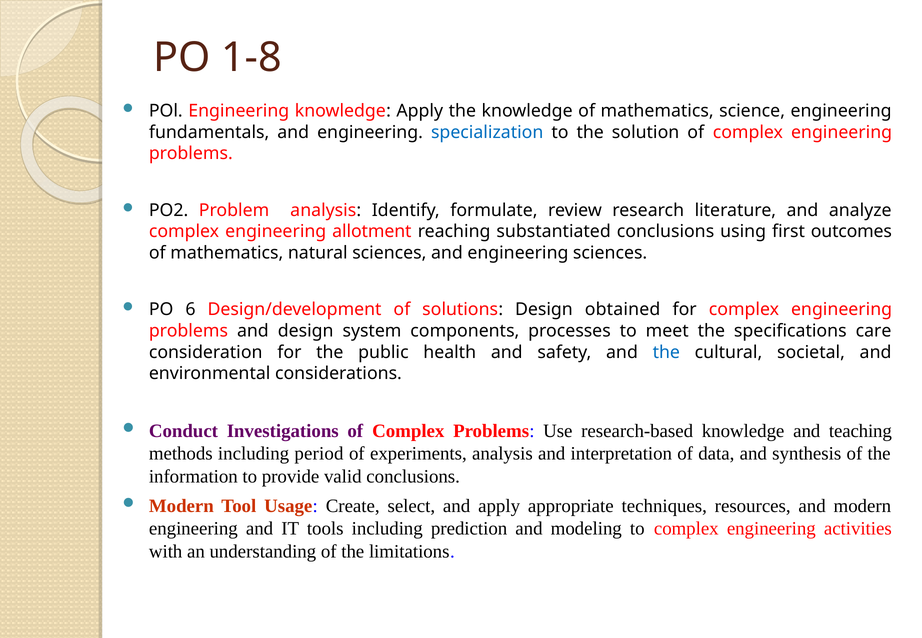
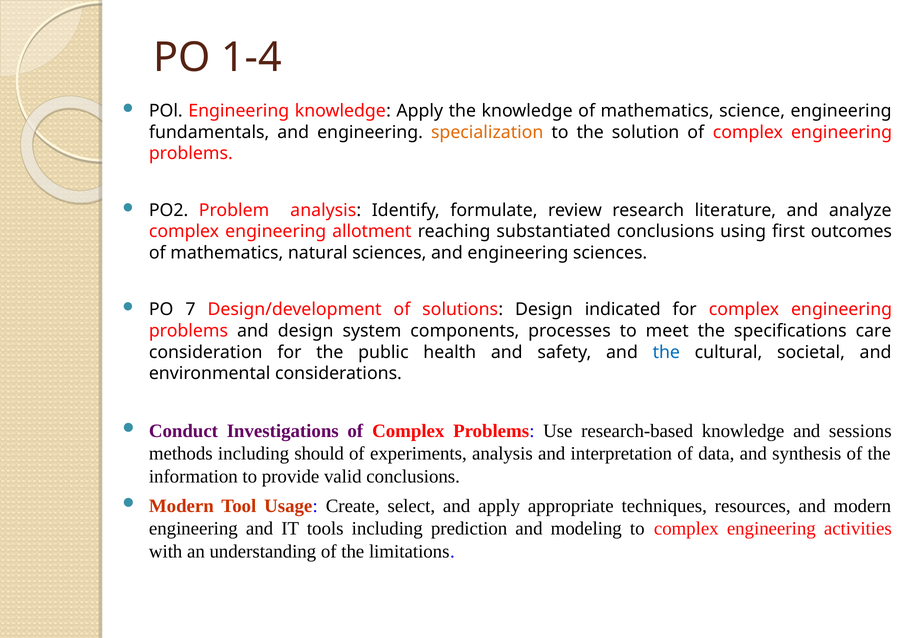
1-8: 1-8 -> 1-4
specialization colour: blue -> orange
6: 6 -> 7
obtained: obtained -> indicated
teaching: teaching -> sessions
period: period -> should
